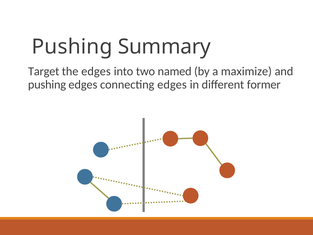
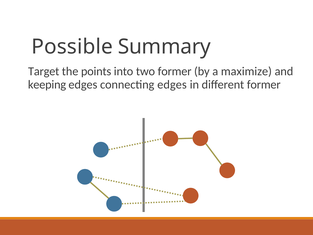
Pushing at (72, 47): Pushing -> Possible
the edges: edges -> points
two named: named -> former
pushing at (47, 84): pushing -> keeping
